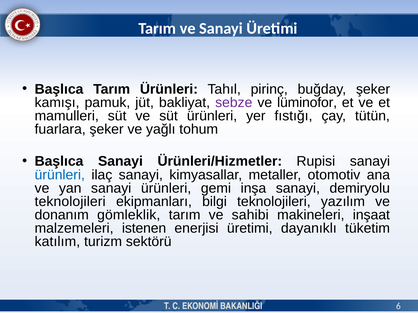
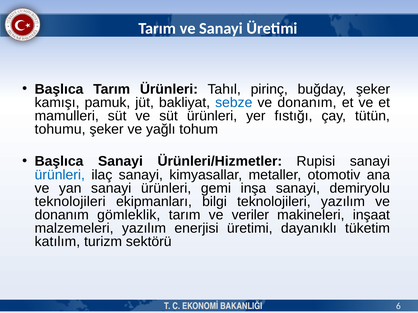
sebze colour: purple -> blue
lüminofor at (307, 103): lüminofor -> donanım
fuarlara: fuarlara -> tohumu
sahibi: sahibi -> veriler
malzemeleri istenen: istenen -> yazılım
